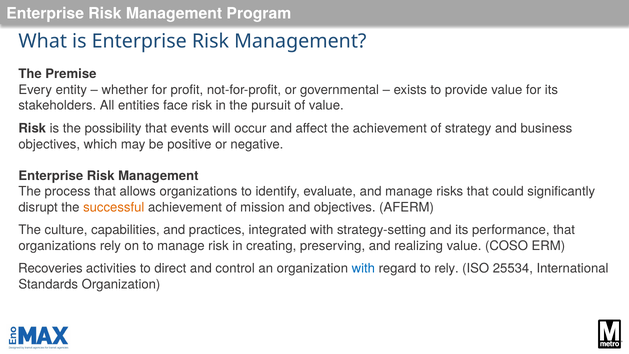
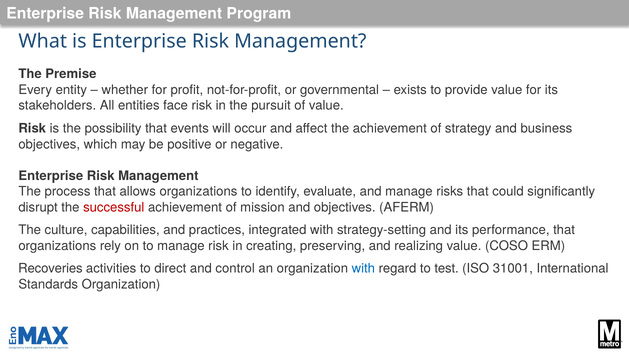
successful colour: orange -> red
to rely: rely -> test
25534: 25534 -> 31001
